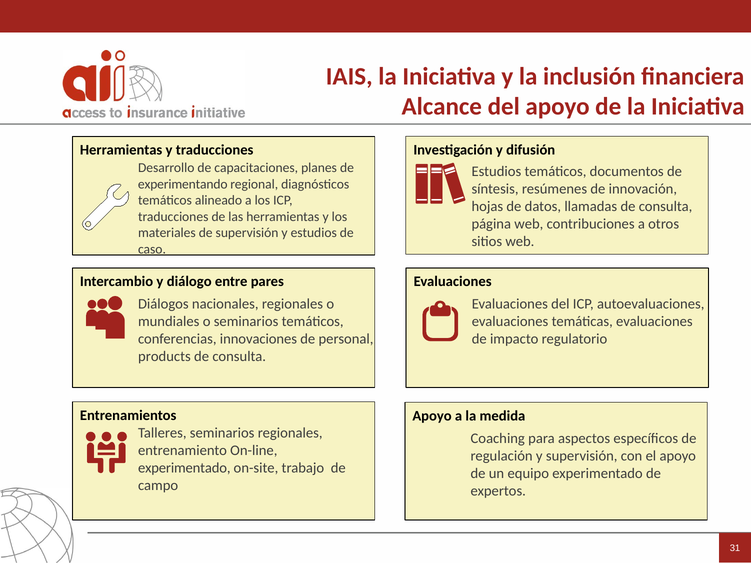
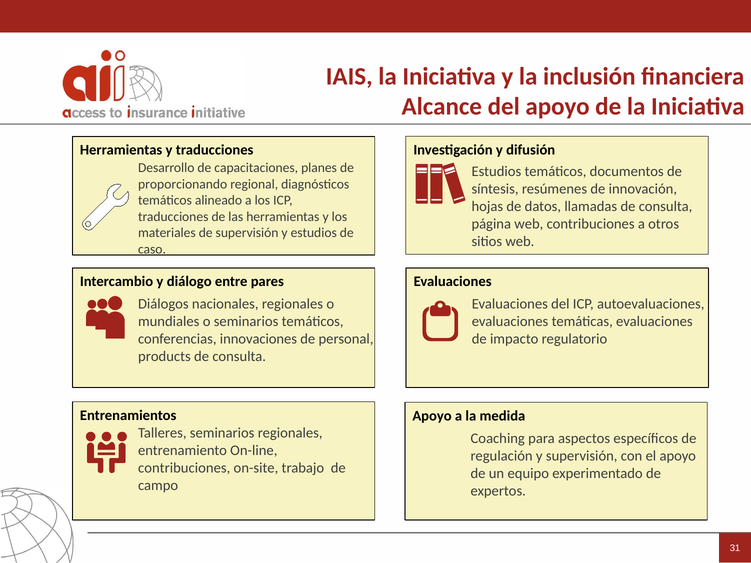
experimentando: experimentando -> proporcionando
experimentado at (184, 468): experimentado -> contribuciones
